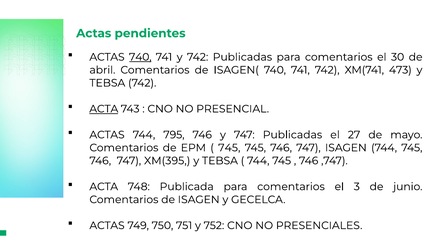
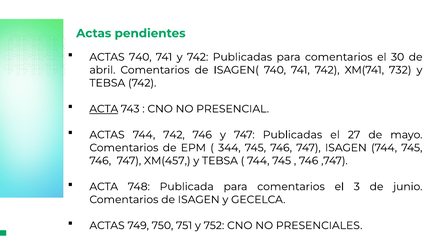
740 at (140, 57) underline: present -> none
473: 473 -> 732
744 795: 795 -> 742
745 at (229, 147): 745 -> 344
XM(395: XM(395 -> XM(457
